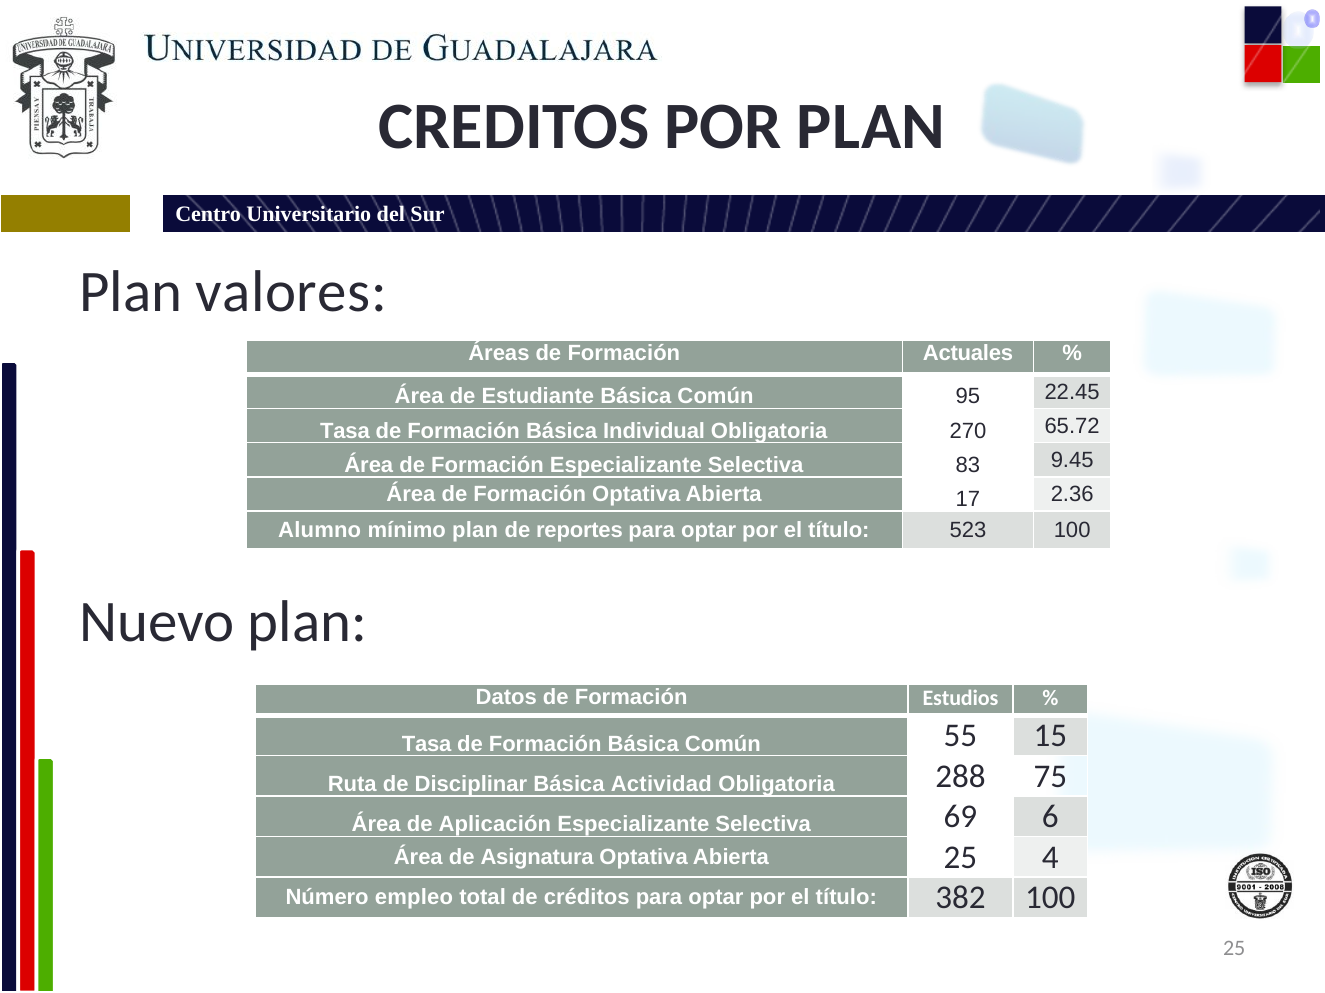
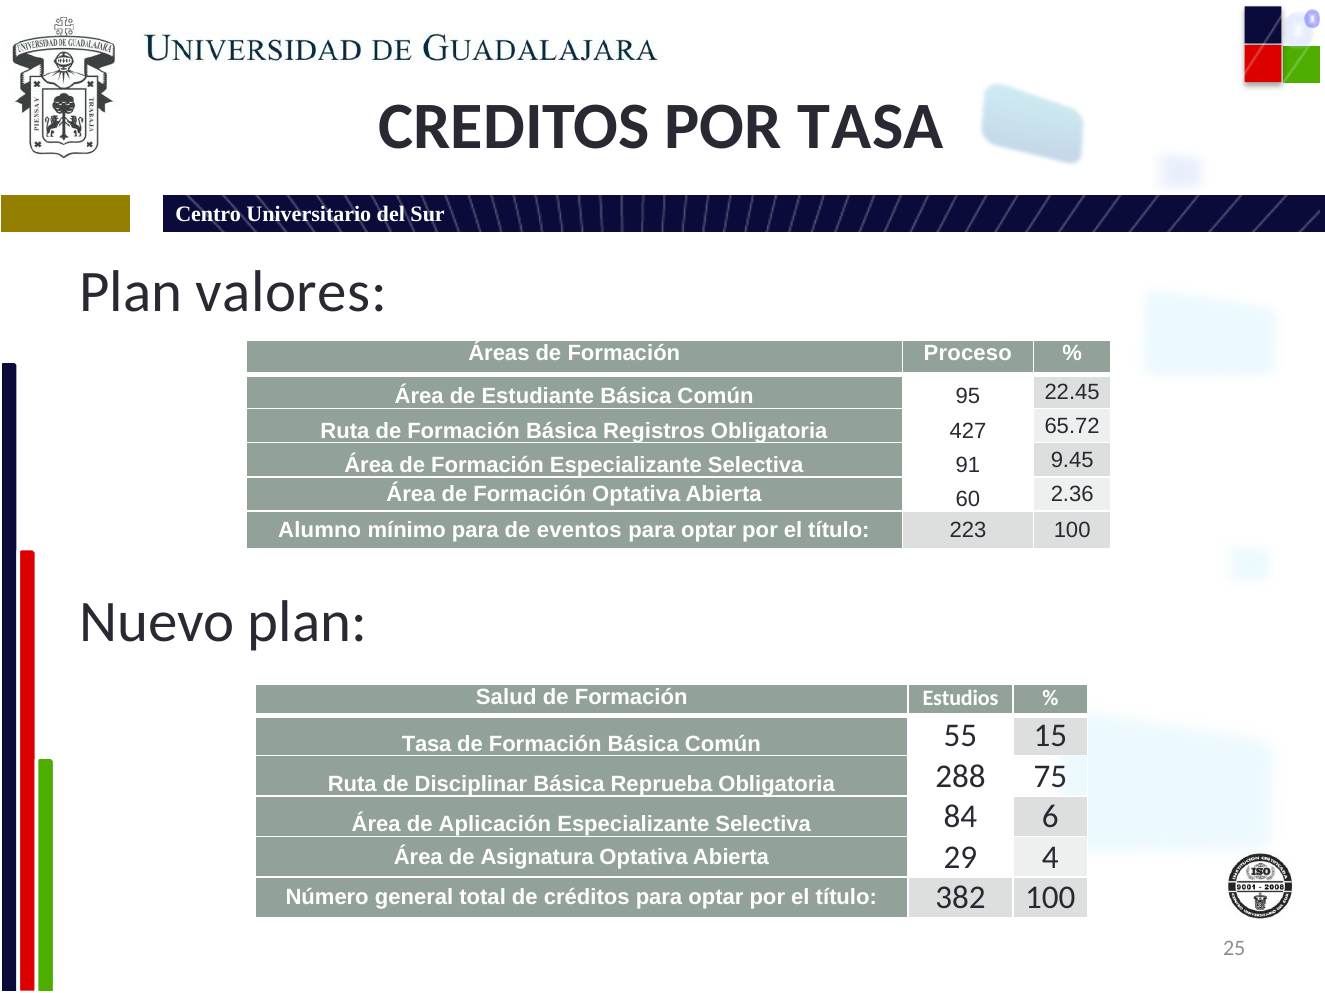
POR PLAN: PLAN -> TASA
Actuales: Actuales -> Proceso
Tasa at (345, 431): Tasa -> Ruta
Individual: Individual -> Registros
270: 270 -> 427
83: 83 -> 91
17: 17 -> 60
mínimo plan: plan -> para
reportes: reportes -> eventos
523: 523 -> 223
Datos: Datos -> Salud
Actividad: Actividad -> Reprueba
69: 69 -> 84
Abierta 25: 25 -> 29
empleo: empleo -> general
